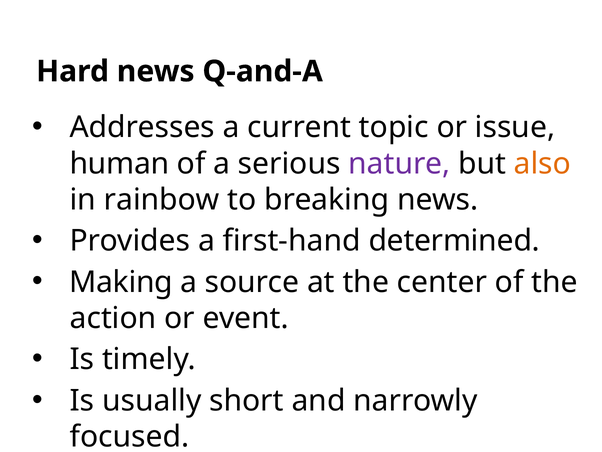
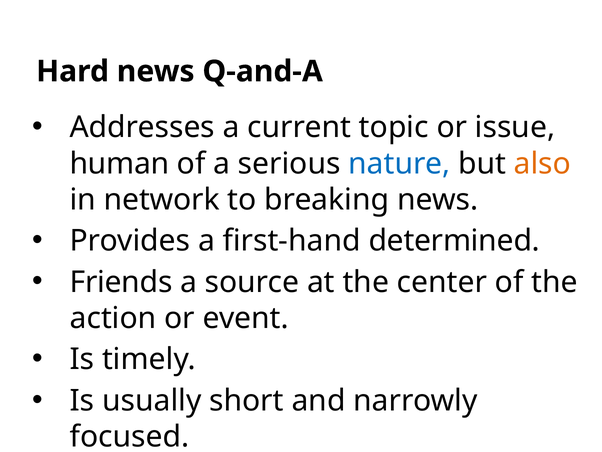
nature colour: purple -> blue
rainbow: rainbow -> network
Making: Making -> Friends
